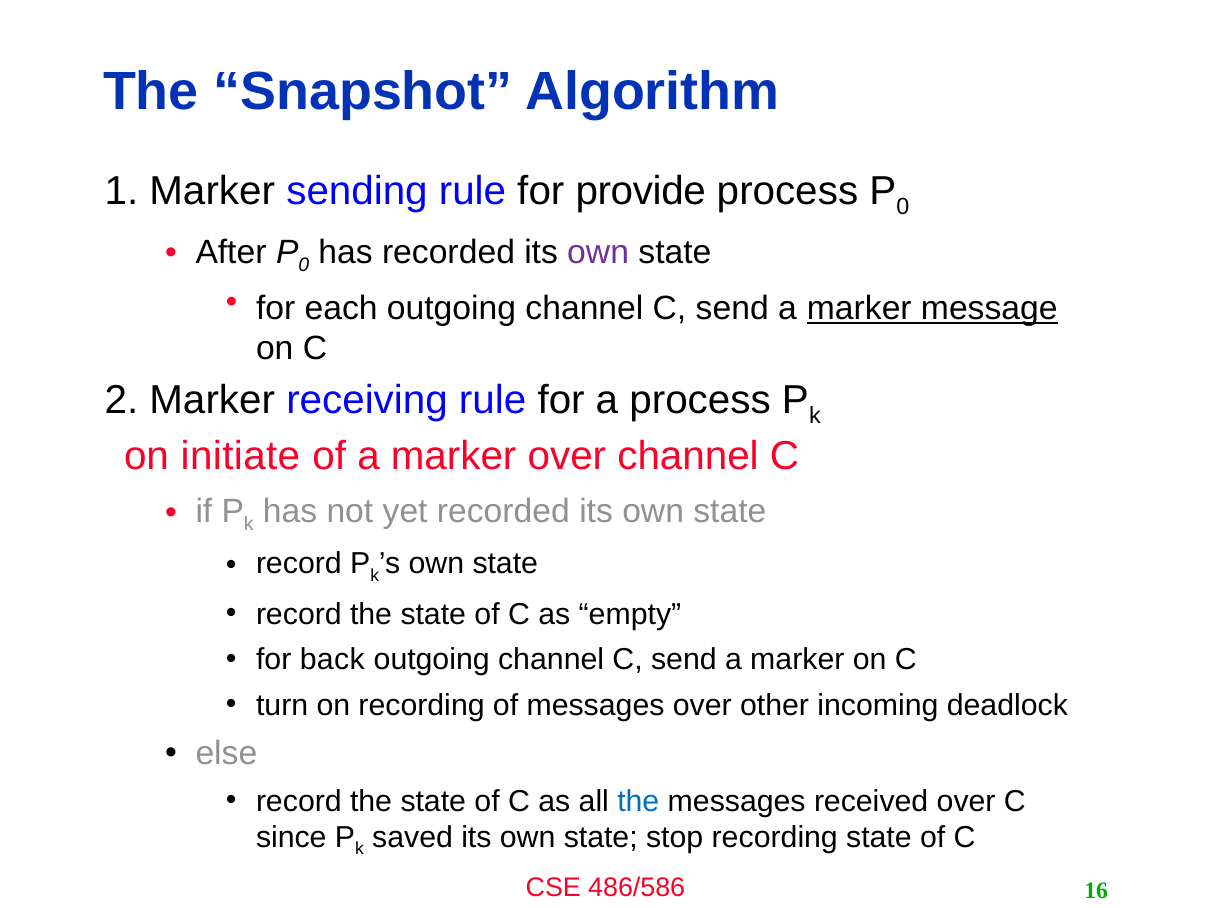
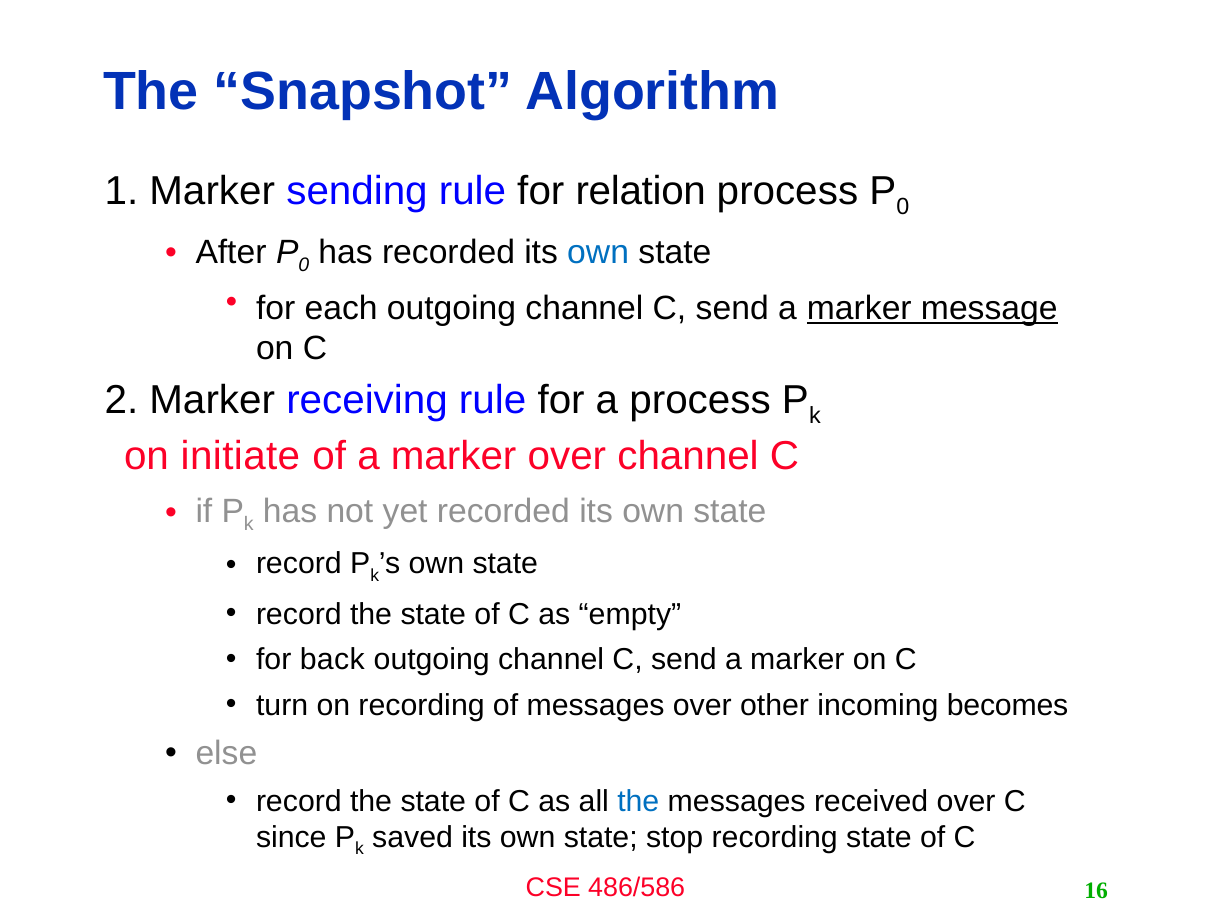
provide: provide -> relation
own at (598, 252) colour: purple -> blue
deadlock: deadlock -> becomes
